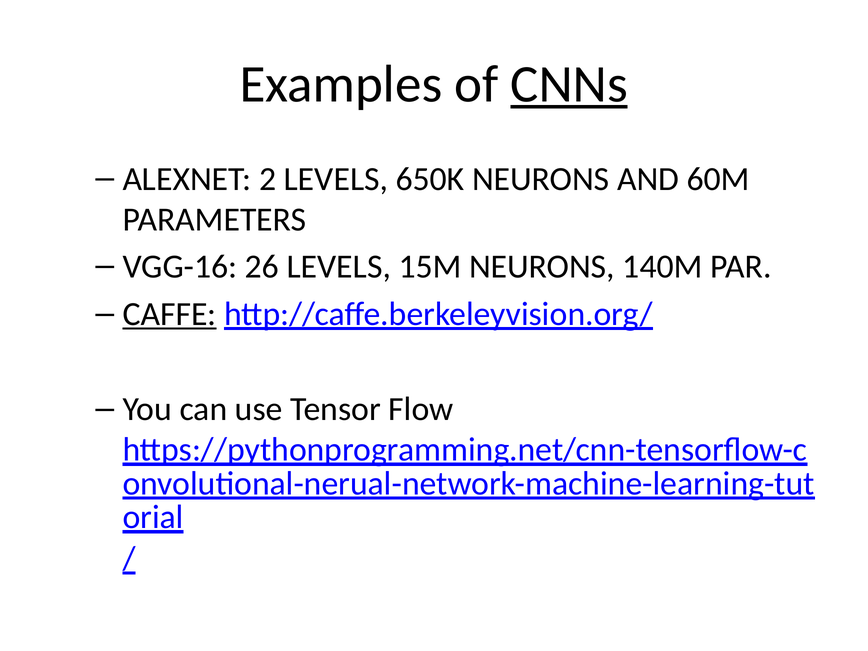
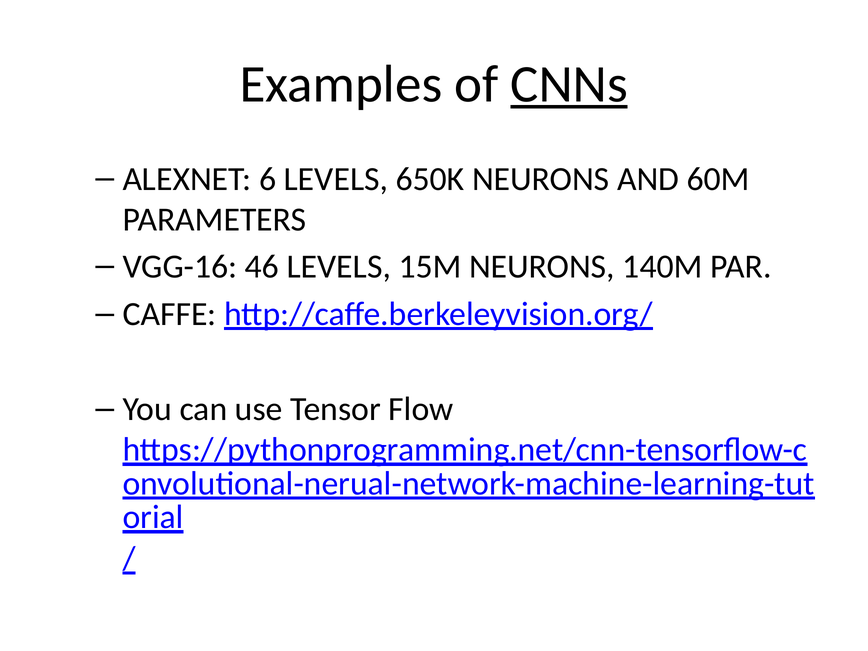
2: 2 -> 6
26: 26 -> 46
CAFFE underline: present -> none
